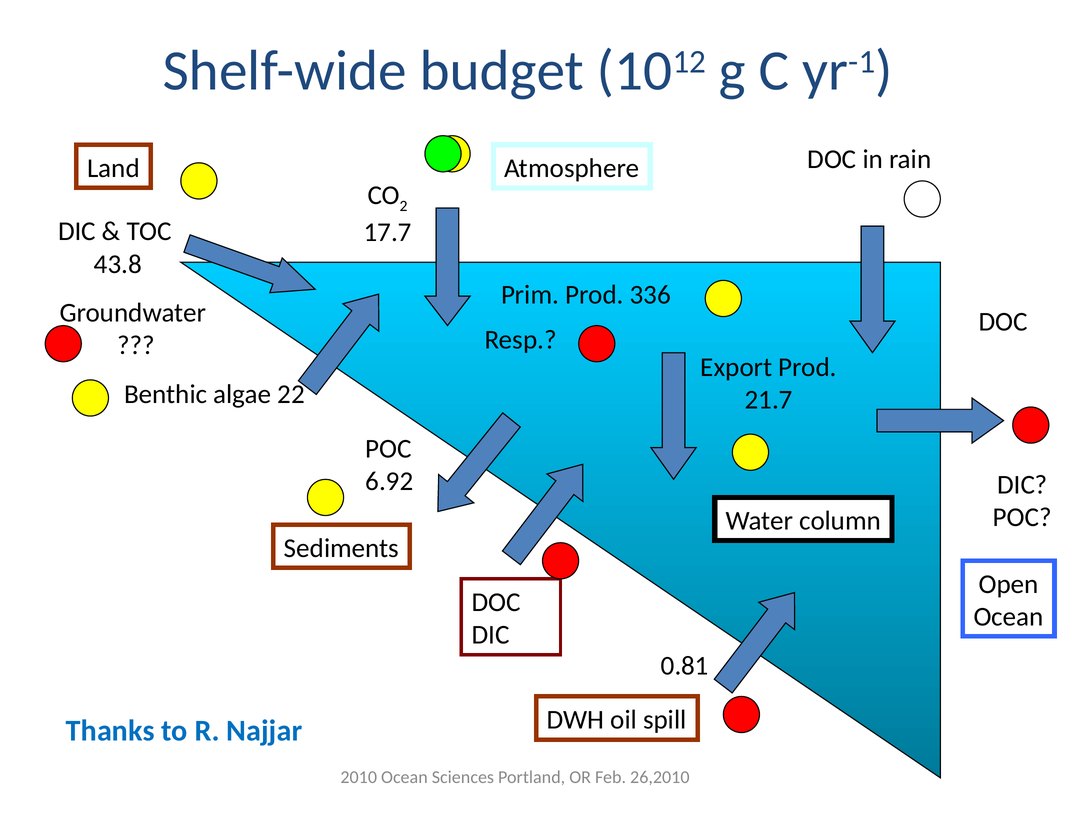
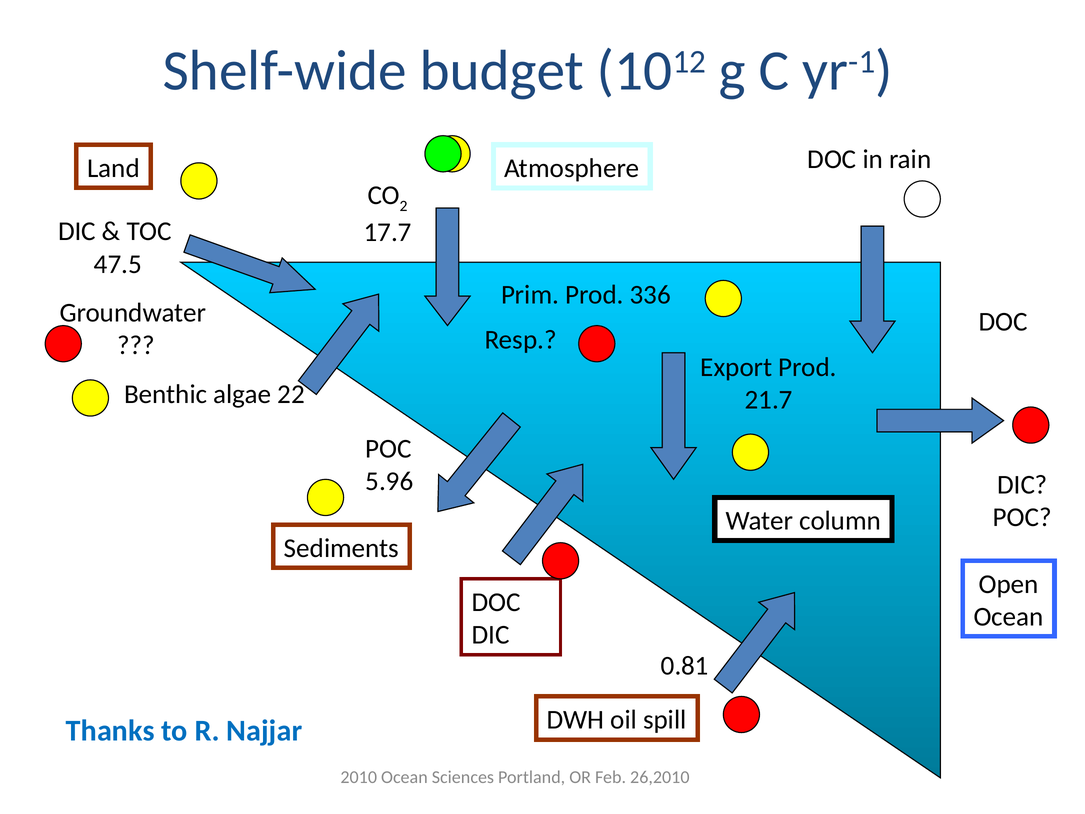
43.8: 43.8 -> 47.5
6.92: 6.92 -> 5.96
